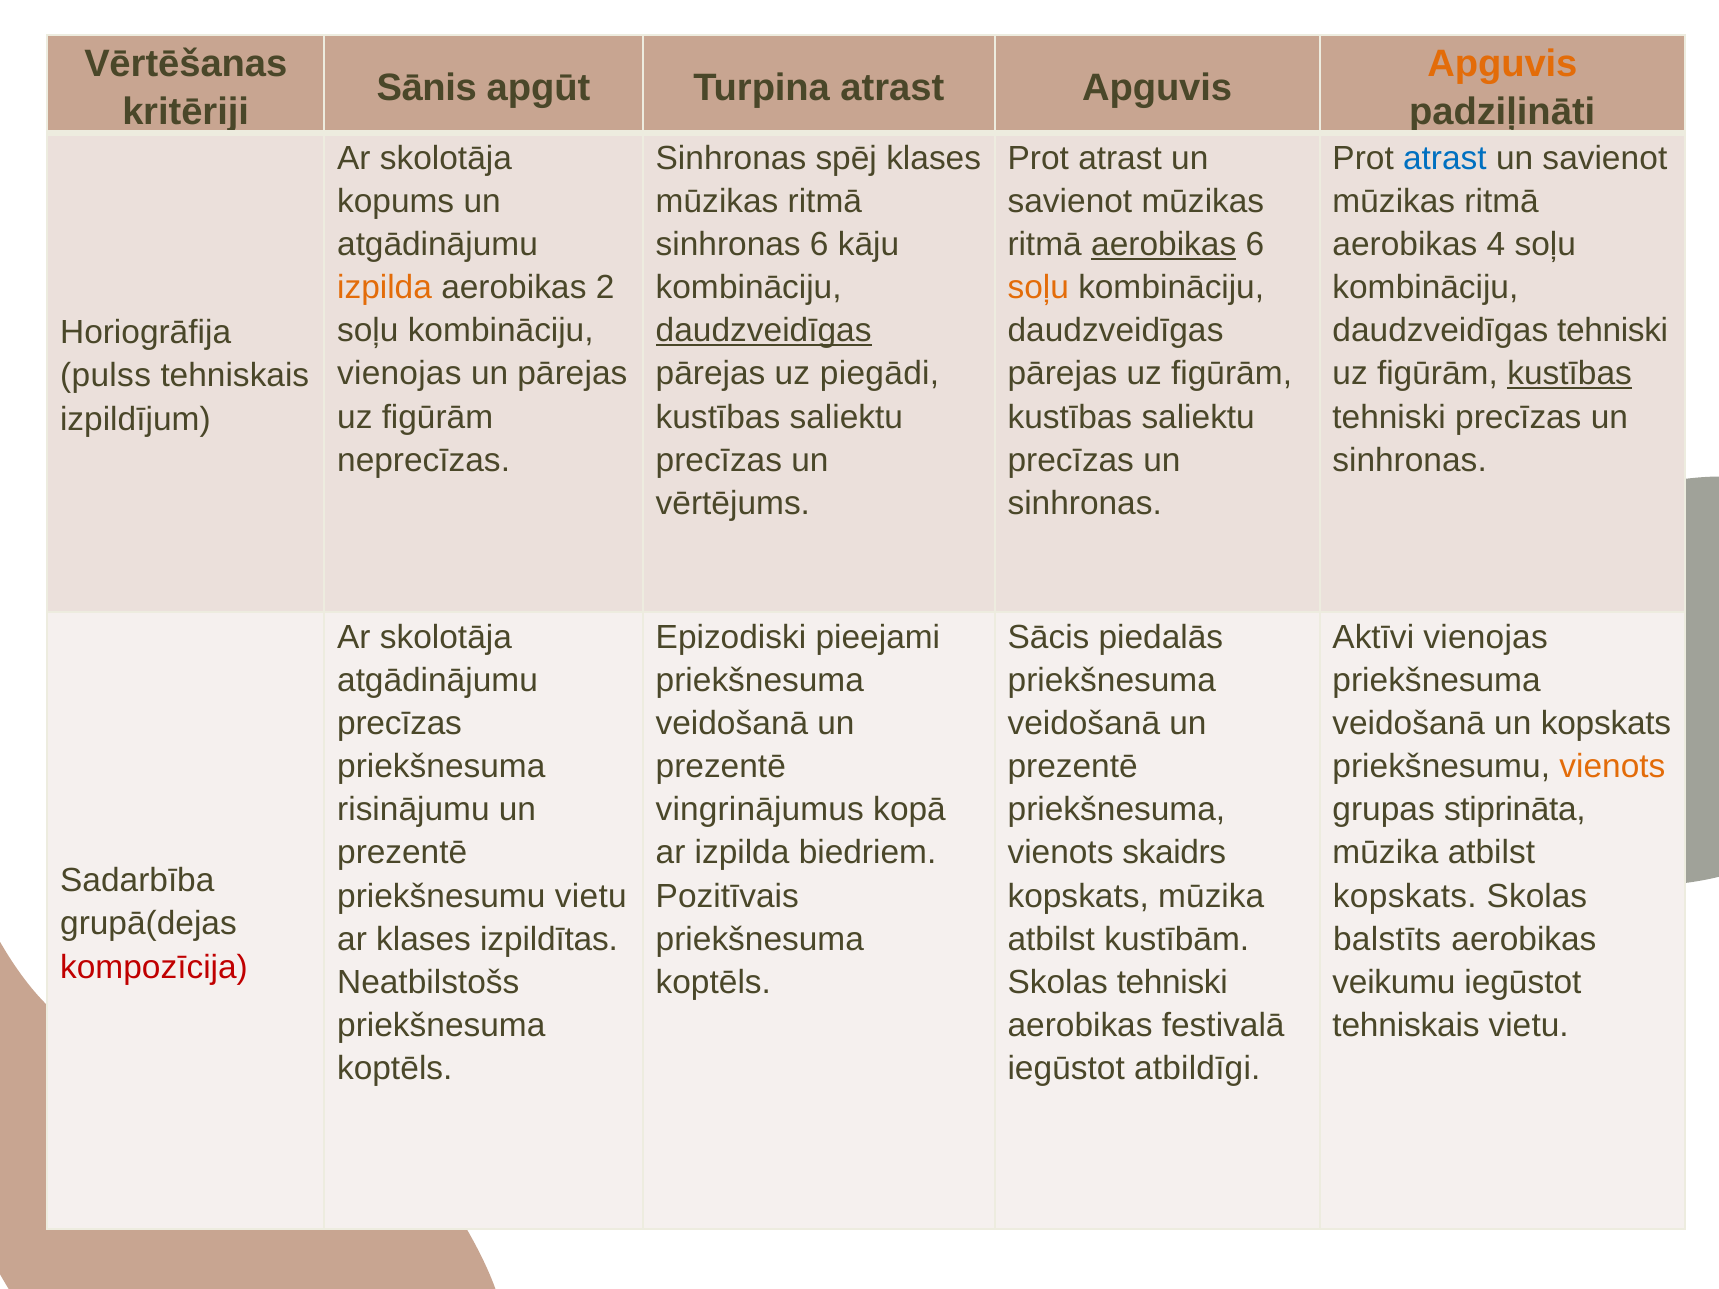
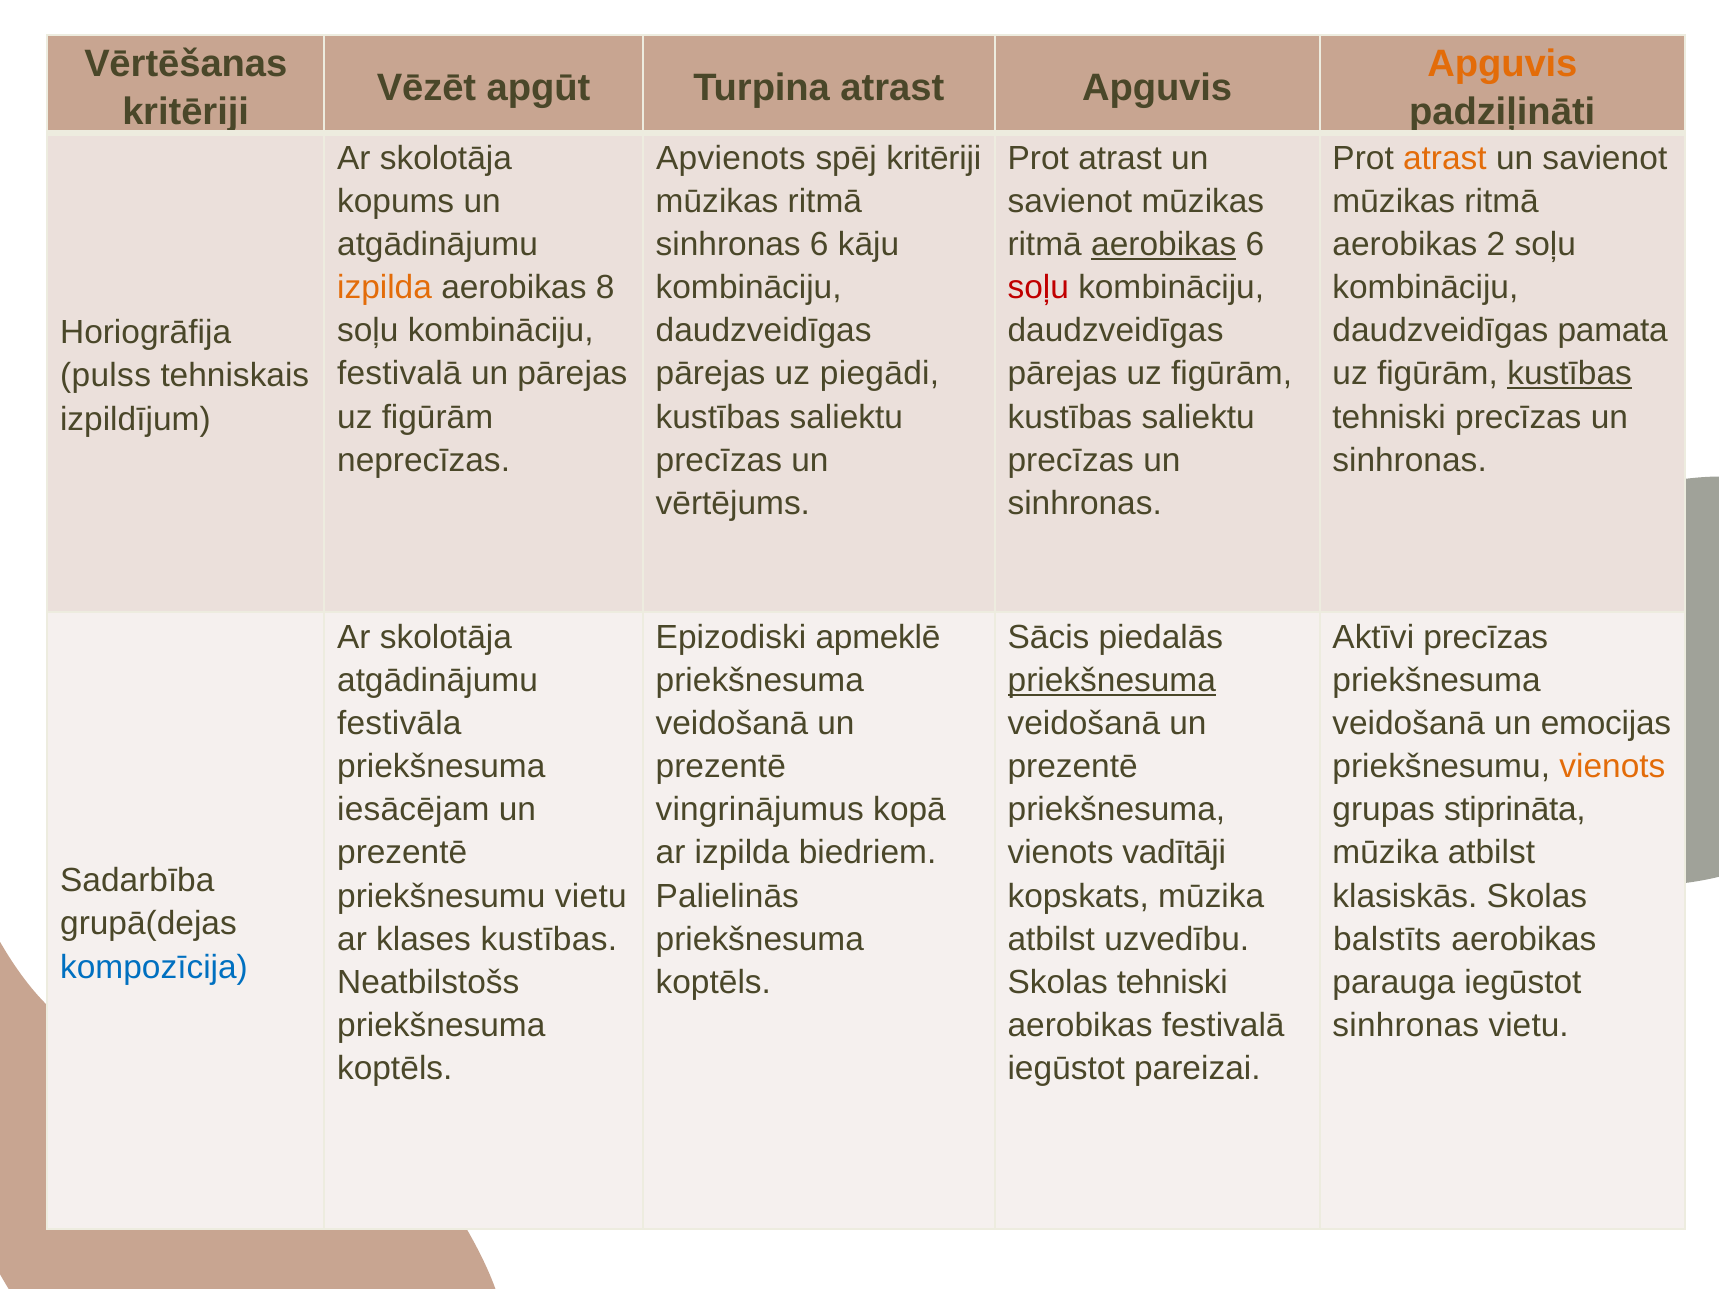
Sānis: Sānis -> Vēzēt
Sinhronas at (731, 158): Sinhronas -> Apvienots
spēj klases: klases -> kritēriji
atrast at (1445, 158) colour: blue -> orange
4: 4 -> 2
2: 2 -> 8
soļu at (1038, 288) colour: orange -> red
daudzveidīgas at (764, 331) underline: present -> none
daudzveidīgas tehniski: tehniski -> pamata
vienojas at (399, 374): vienojas -> festivalā
pieejami: pieejami -> apmeklē
Aktīvi vienojas: vienojas -> precīzas
priekšnesuma at (1112, 680) underline: none -> present
precīzas at (400, 724): precīzas -> festivāla
un kopskats: kopskats -> emocijas
risinājumu: risinājumu -> iesācējam
skaidrs: skaidrs -> vadītāji
Pozitīvais: Pozitīvais -> Palielinās
kopskats at (1405, 896): kopskats -> klasiskās
klases izpildītas: izpildītas -> kustības
kustībām: kustībām -> uzvedību
kompozīcija colour: red -> blue
veikumu: veikumu -> parauga
tehniskais at (1406, 1026): tehniskais -> sinhronas
atbildīgi: atbildīgi -> pareizai
